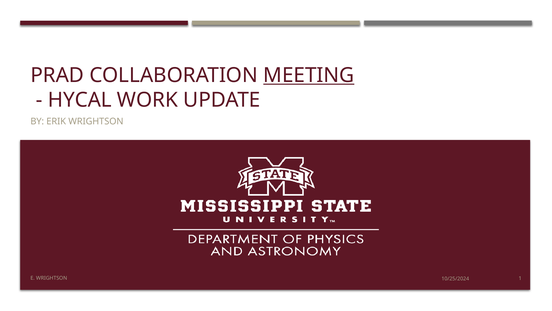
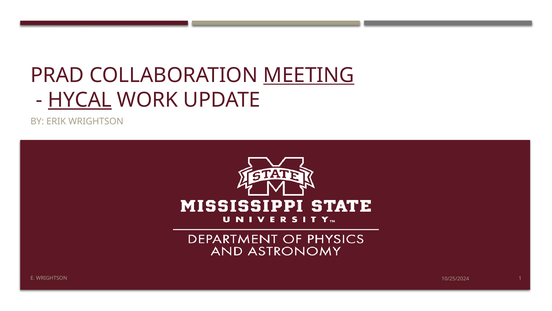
HYCAL underline: none -> present
